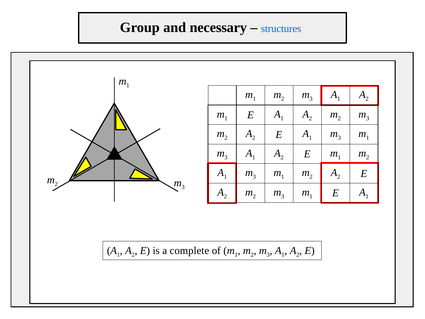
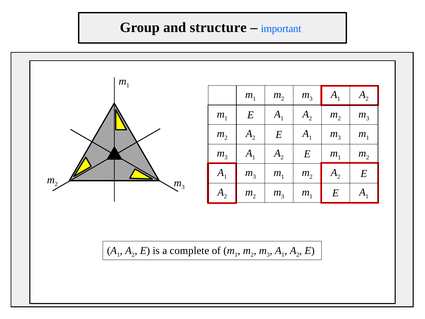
necessary: necessary -> structure
structures: structures -> important
